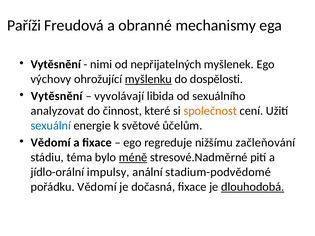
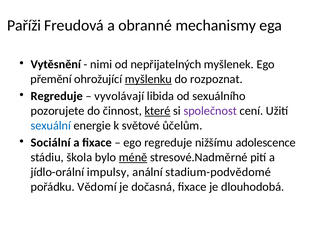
výchovy: výchovy -> přemění
dospělosti: dospělosti -> rozpoznat
Vytěsnění at (57, 96): Vytěsnění -> Regreduje
analyzovat: analyzovat -> pozorujete
které underline: none -> present
společnost colour: orange -> purple
Vědomí at (51, 143): Vědomí -> Sociální
začleňování: začleňování -> adolescence
téma: téma -> škola
dlouhodobá underline: present -> none
